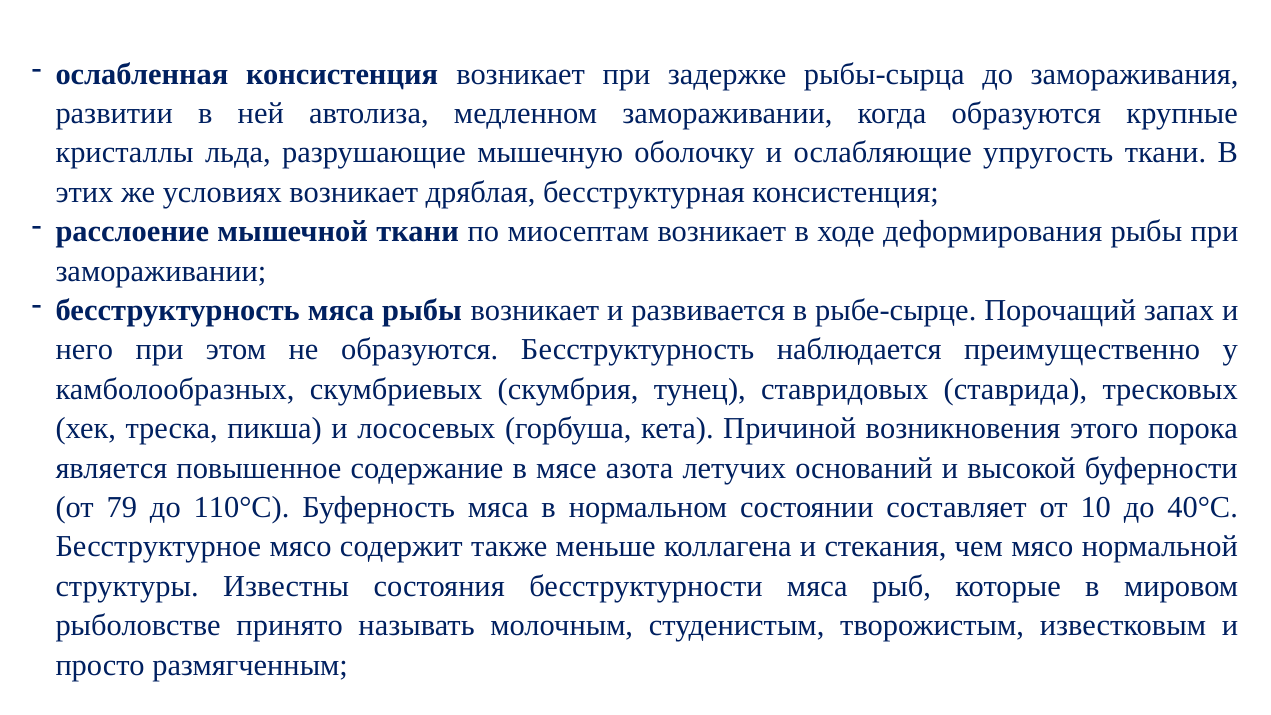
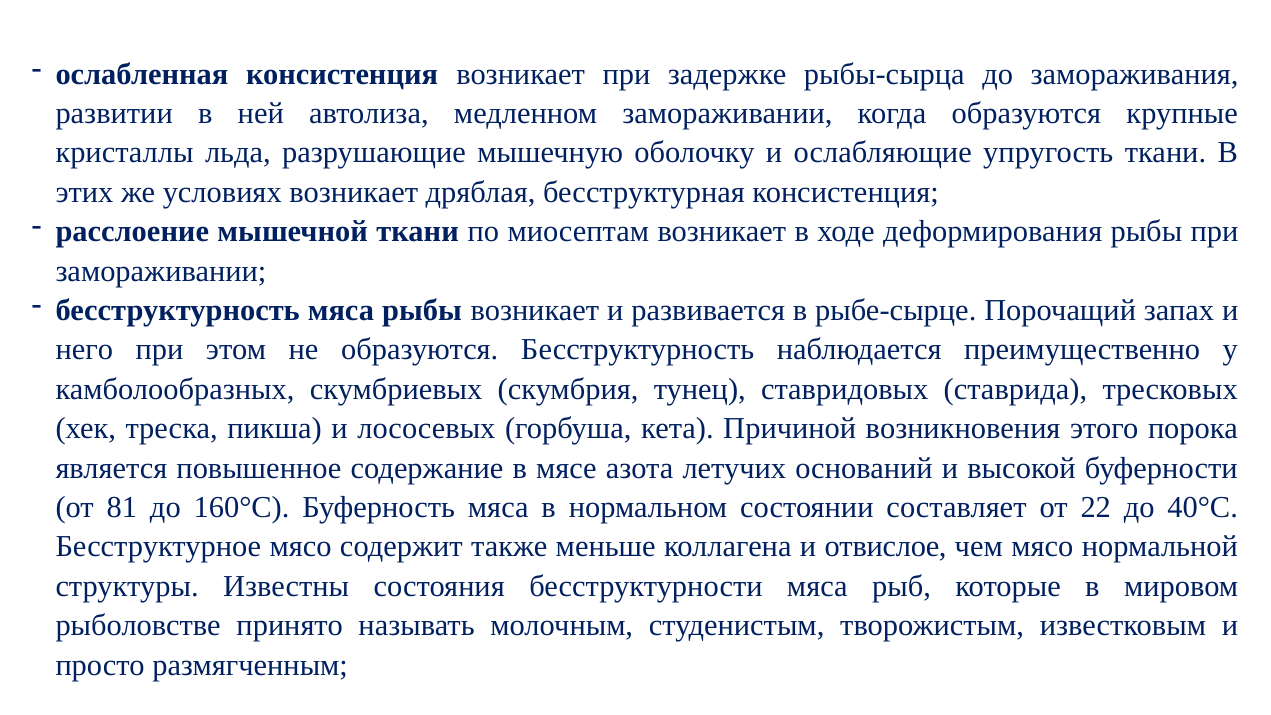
79: 79 -> 81
110°С: 110°С -> 160°С
10: 10 -> 22
стекания: стекания -> отвислое
